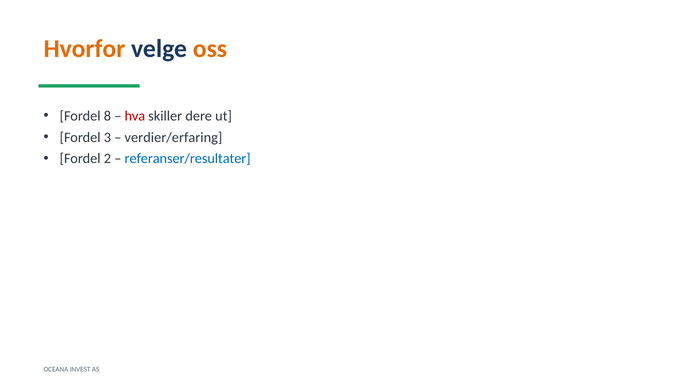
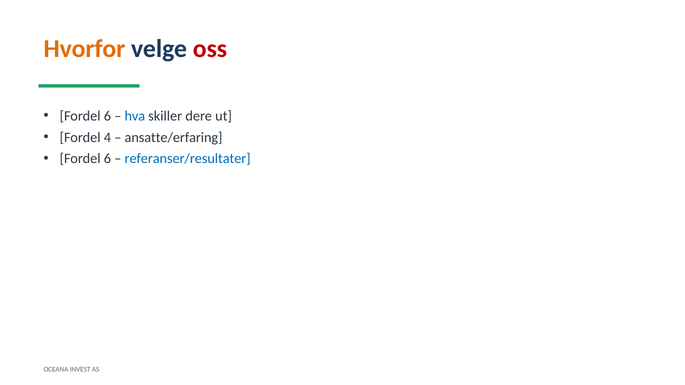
oss colour: orange -> red
8 at (107, 116): 8 -> 6
hva colour: red -> blue
3: 3 -> 4
verdier/erfaring: verdier/erfaring -> ansatte/erfaring
2 at (107, 159): 2 -> 6
